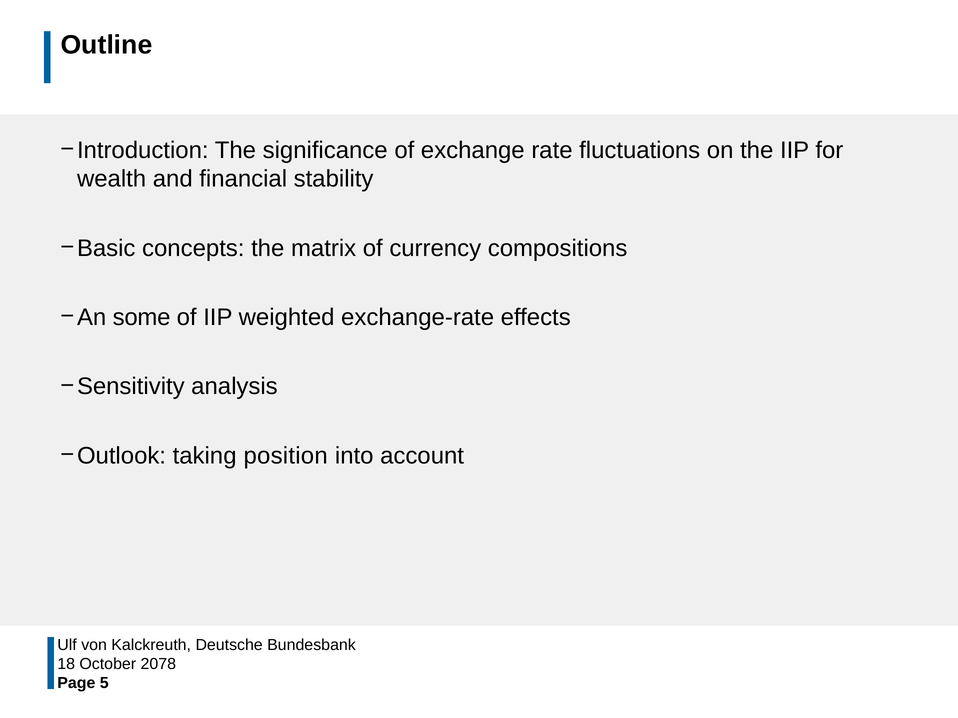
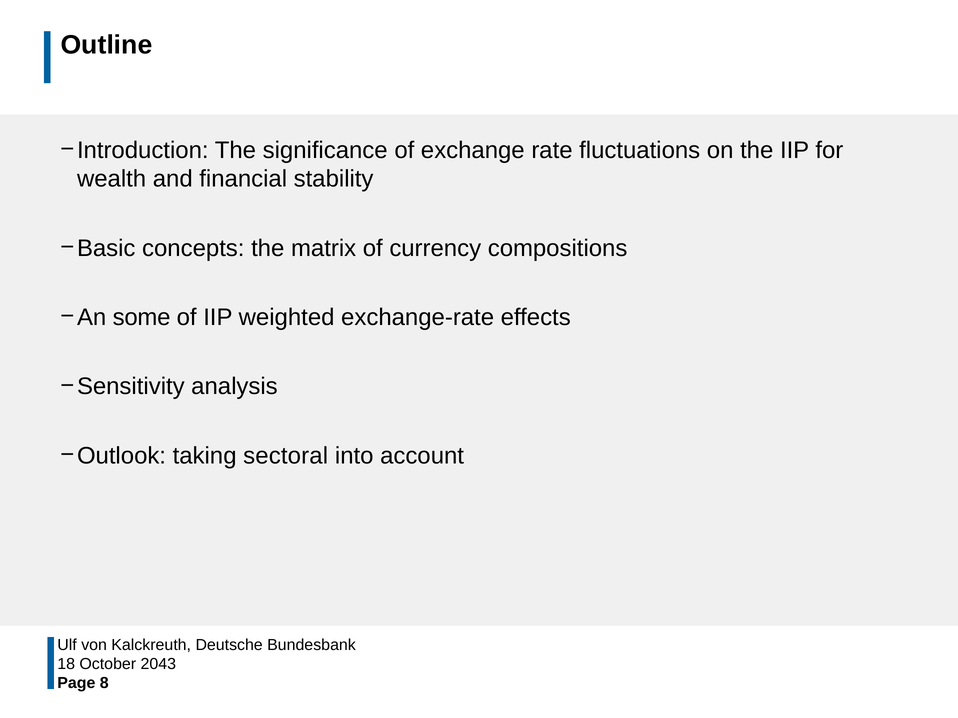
position: position -> sectoral
2078: 2078 -> 2043
5: 5 -> 8
